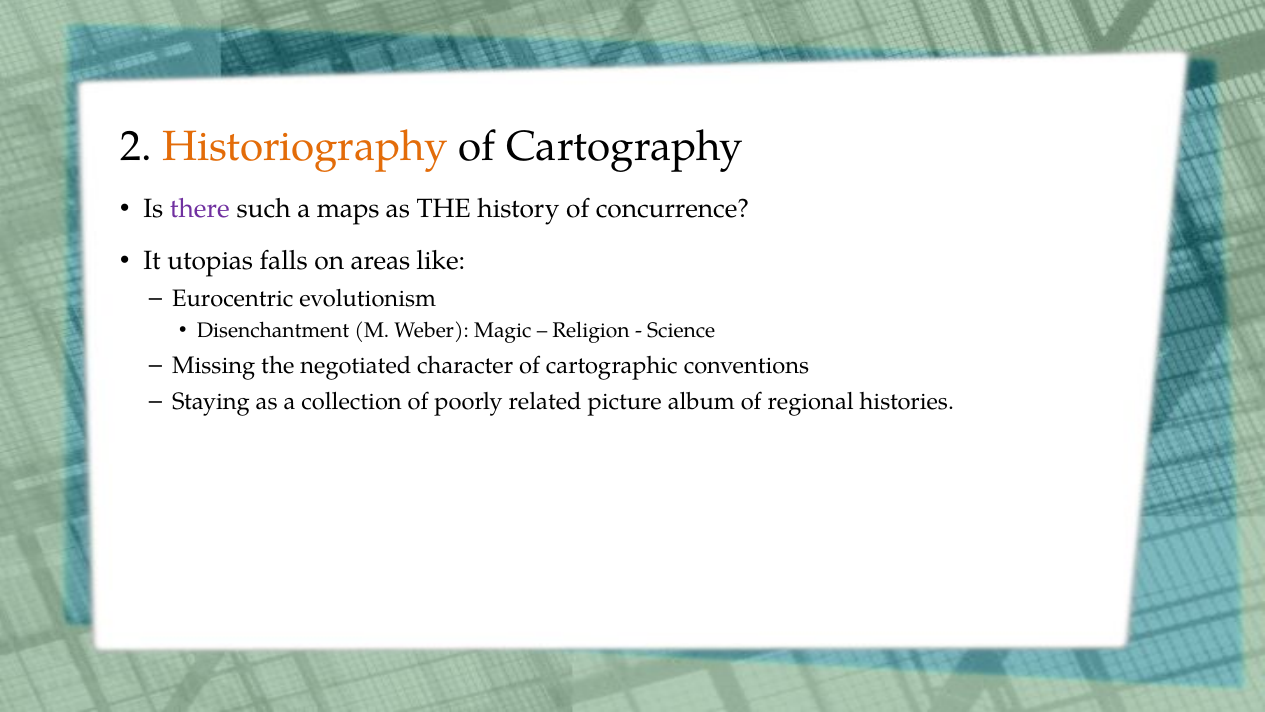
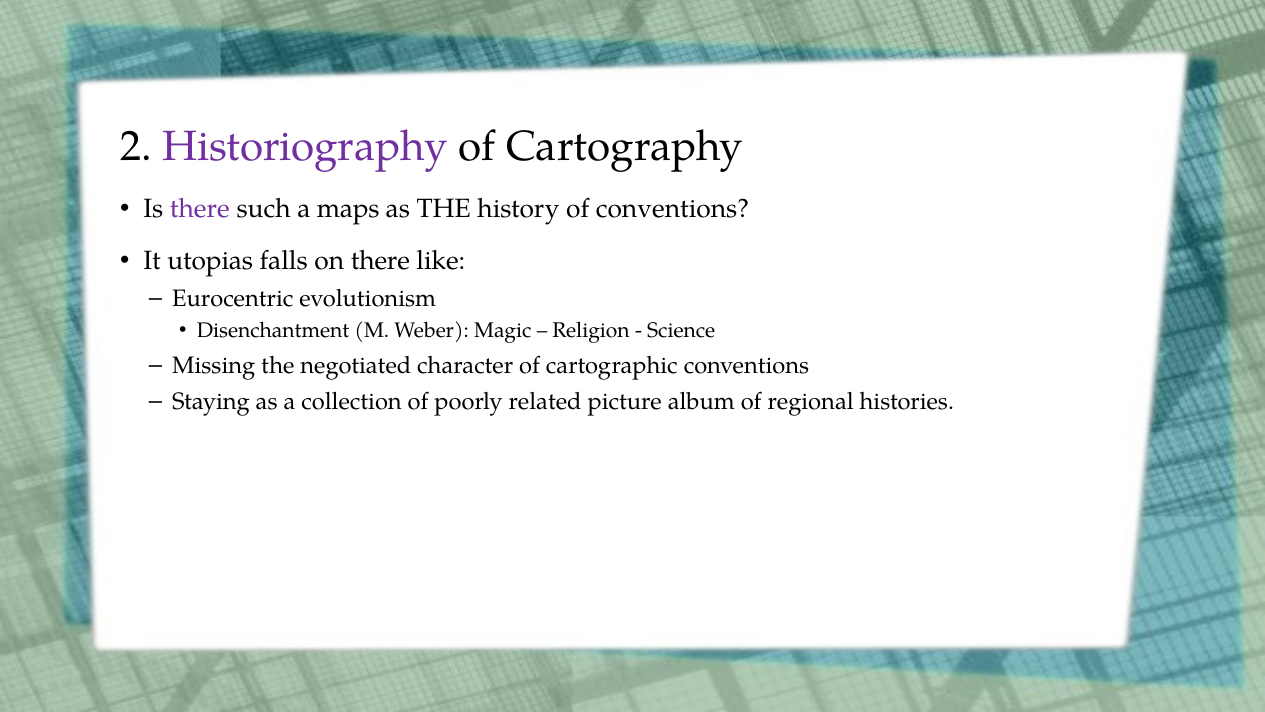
Historiography colour: orange -> purple
of concurrence: concurrence -> conventions
on areas: areas -> there
